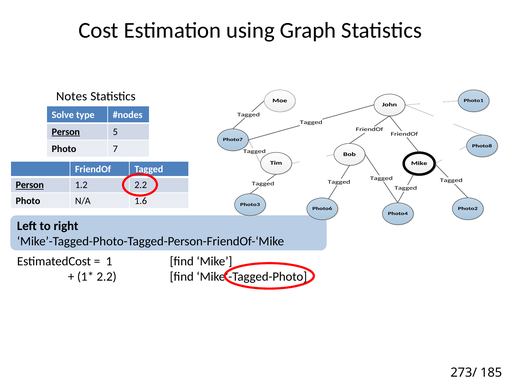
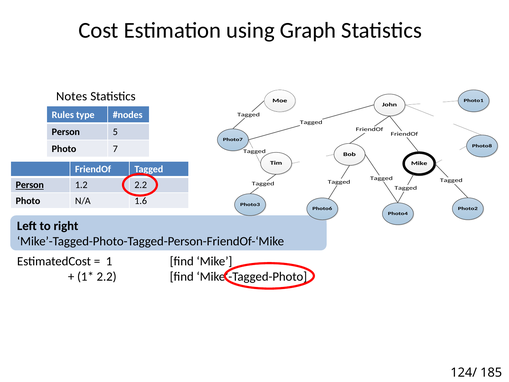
Solve: Solve -> Rules
Person at (66, 132) underline: present -> none
273/: 273/ -> 124/
